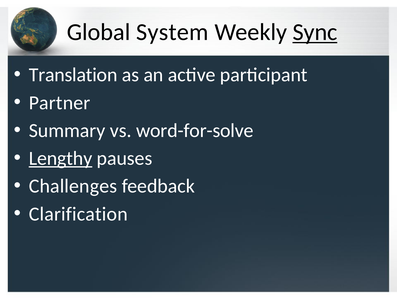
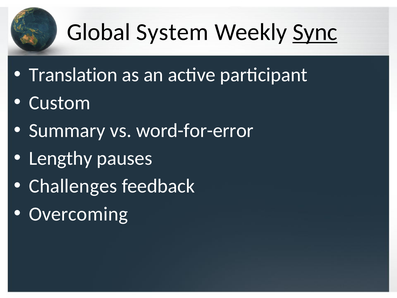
Partner: Partner -> Custom
word-for-solve: word-for-solve -> word-for-error
Lengthy underline: present -> none
Clarification: Clarification -> Overcoming
